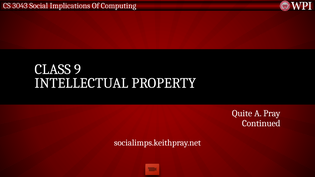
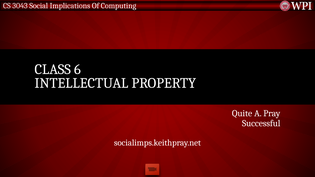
9: 9 -> 6
Continued: Continued -> Successful
